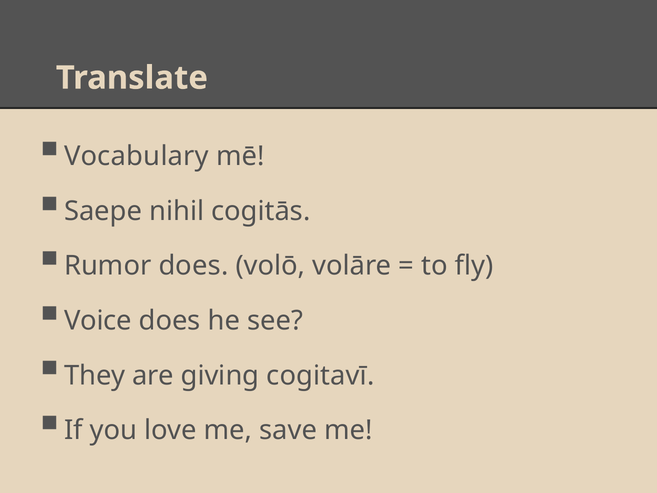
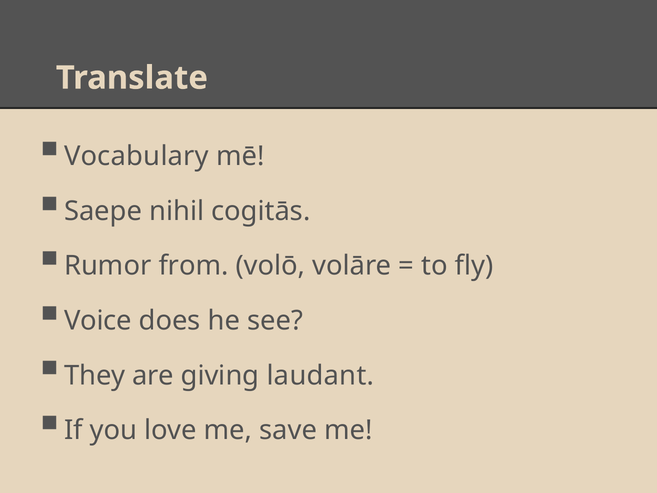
Rumor does: does -> from
cogitavī: cogitavī -> laudant
